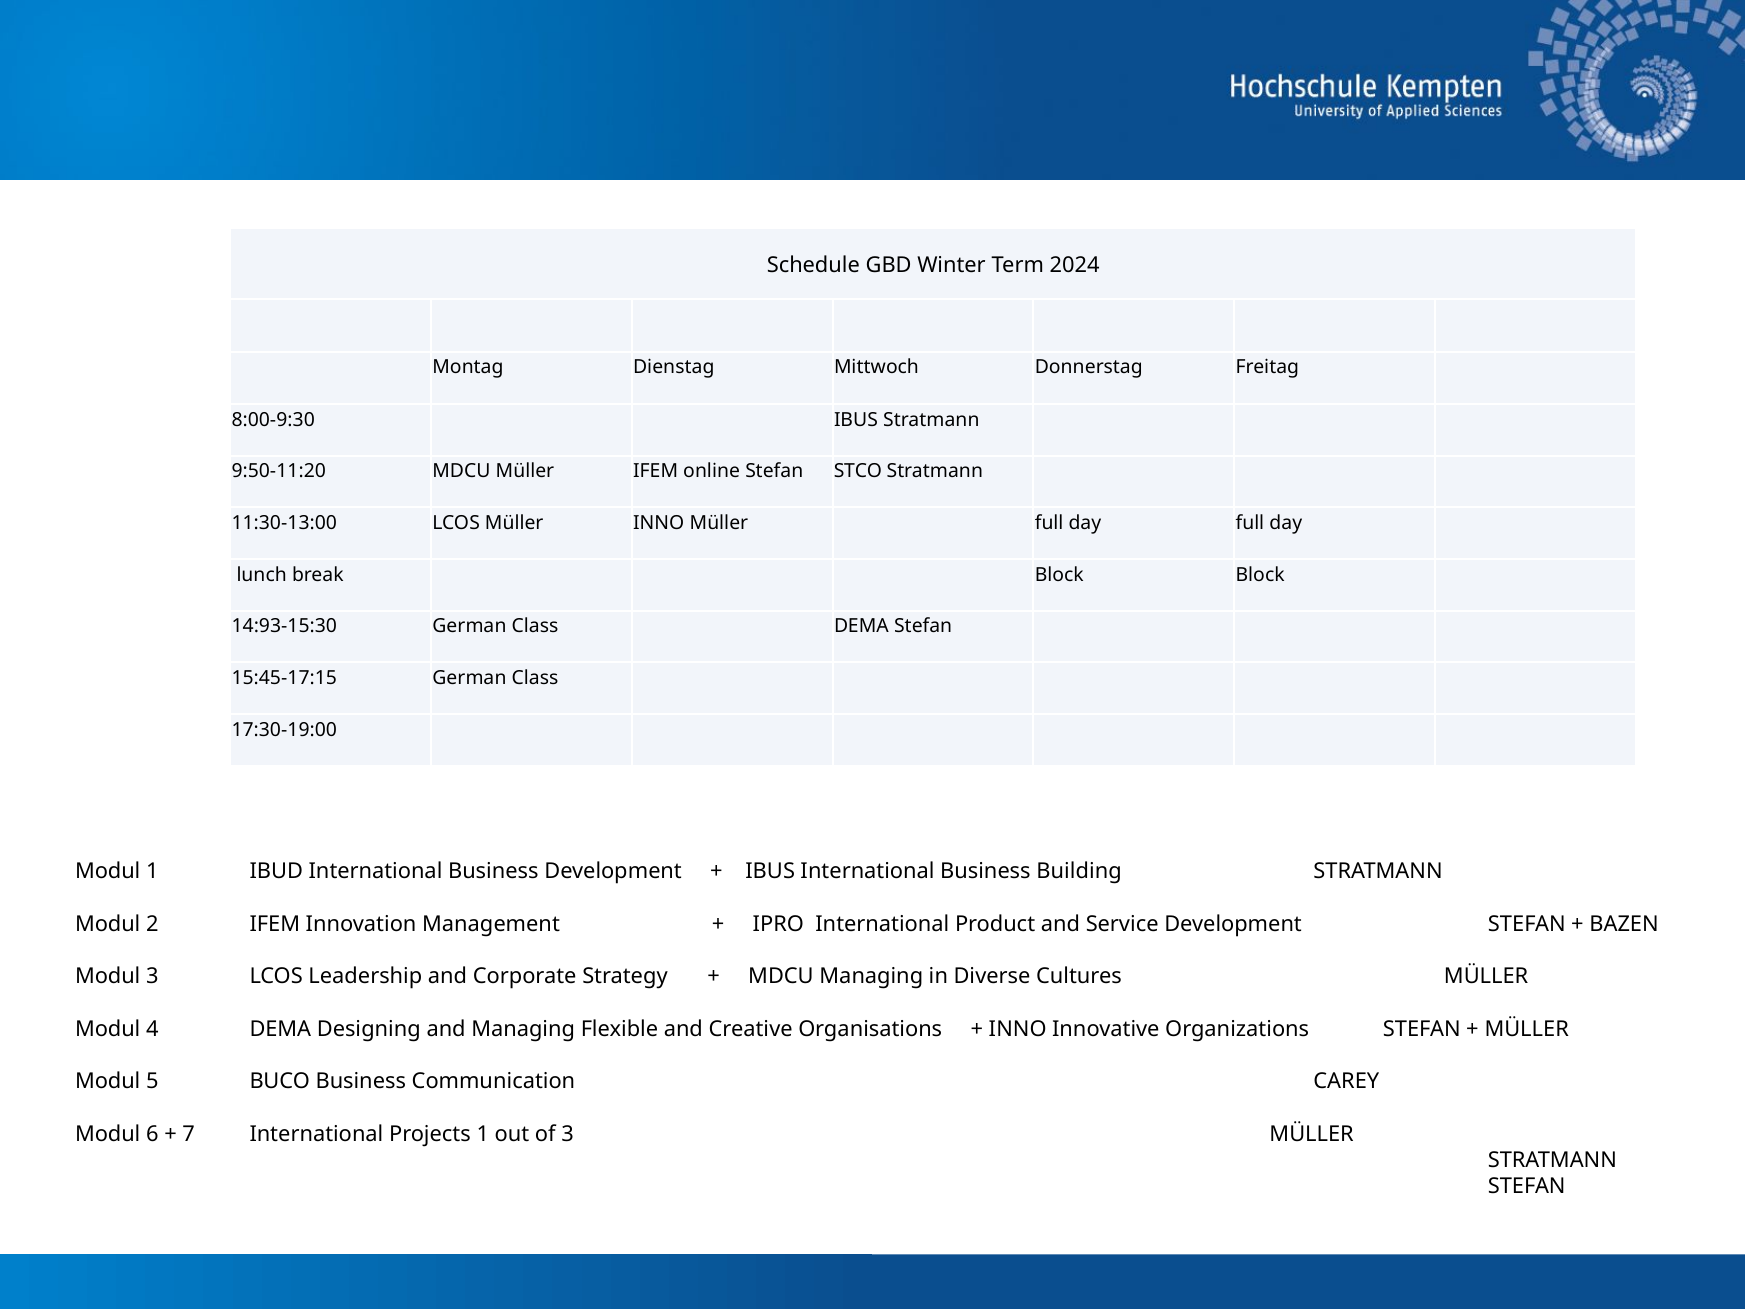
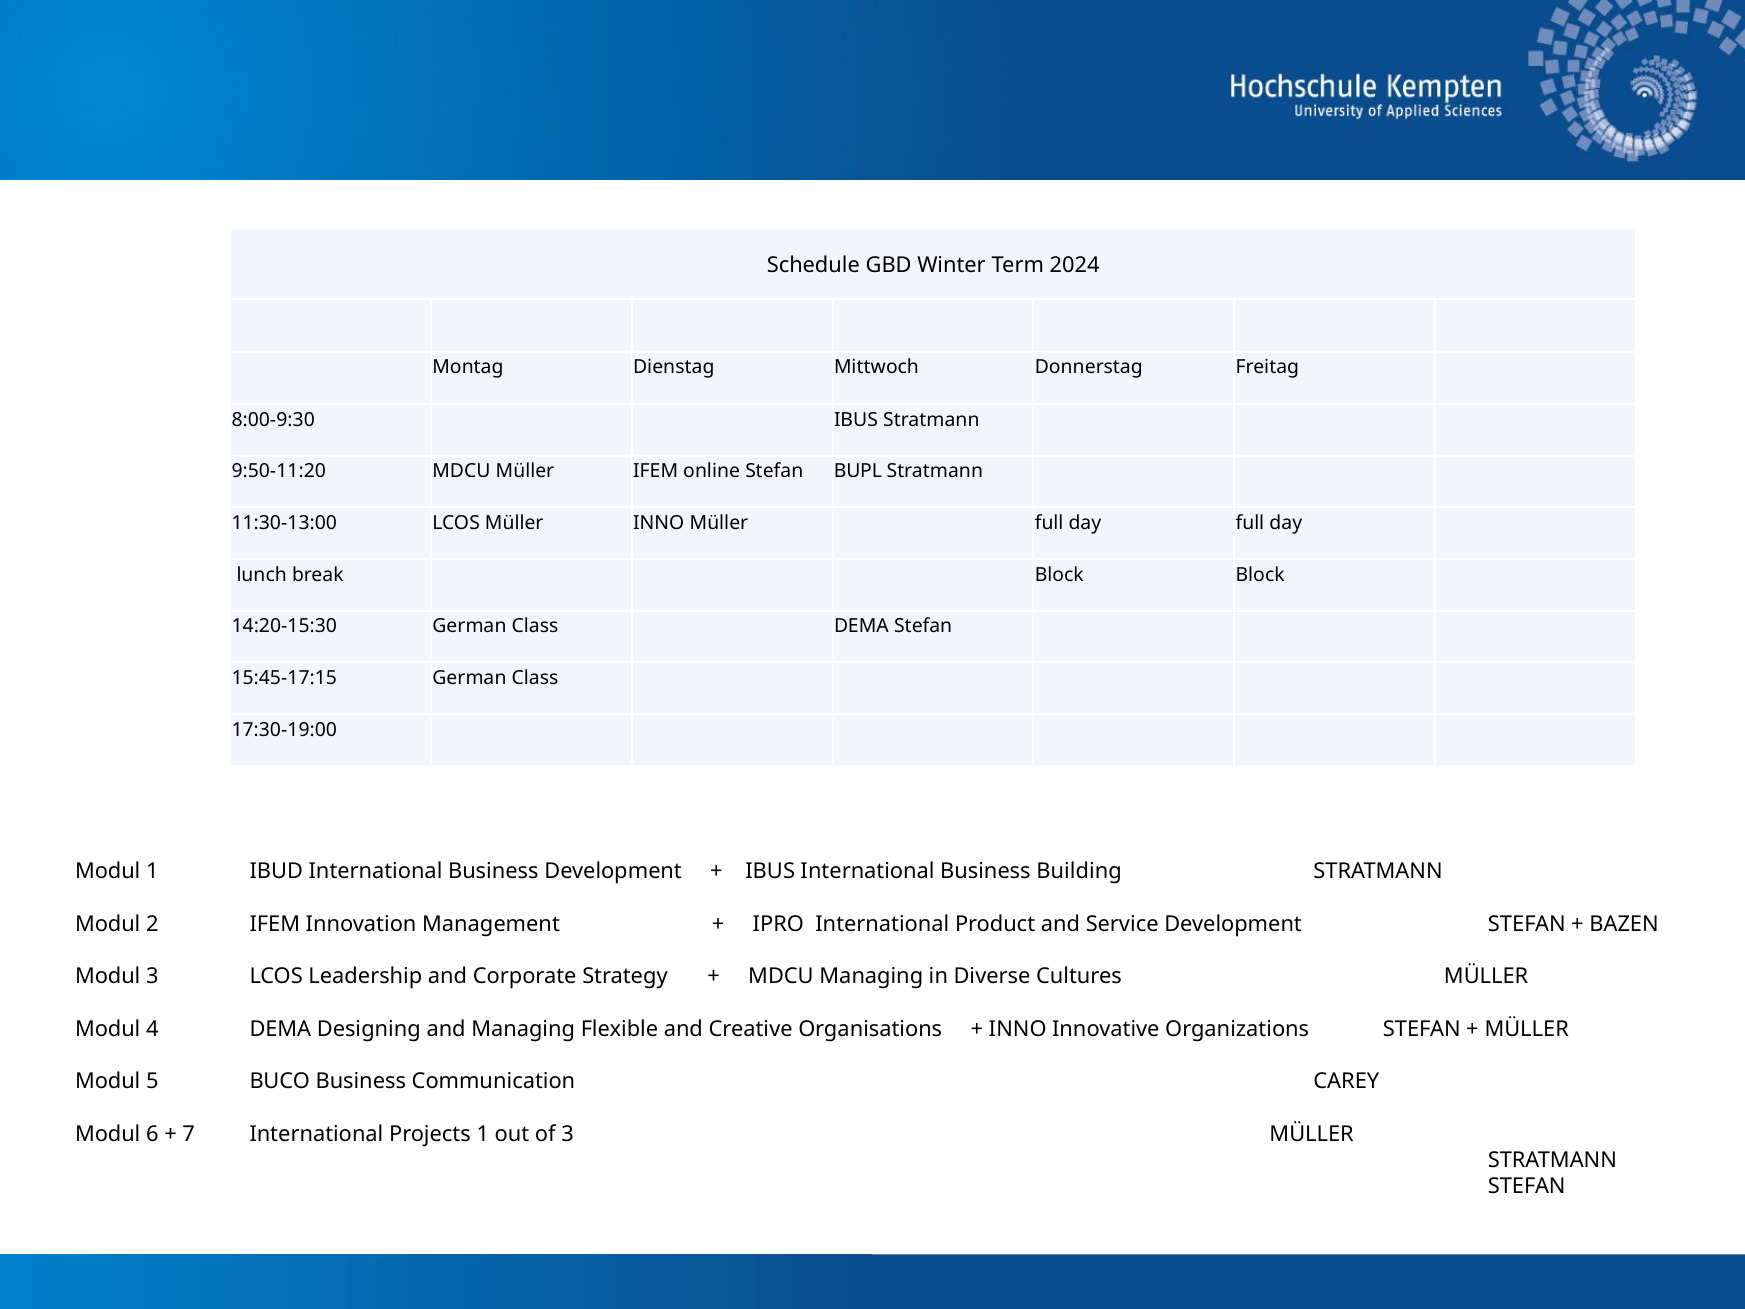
STCO: STCO -> BUPL
14:93-15:30: 14:93-15:30 -> 14:20-15:30
